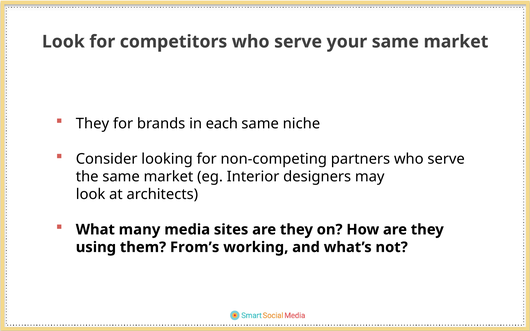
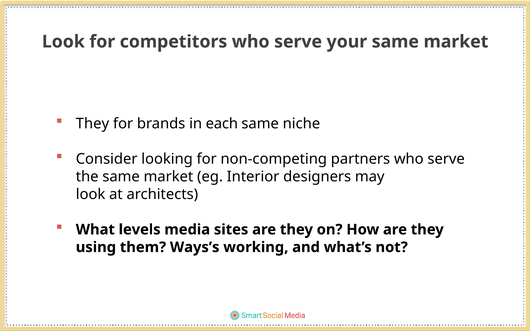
many: many -> levels
From’s: From’s -> Ways’s
